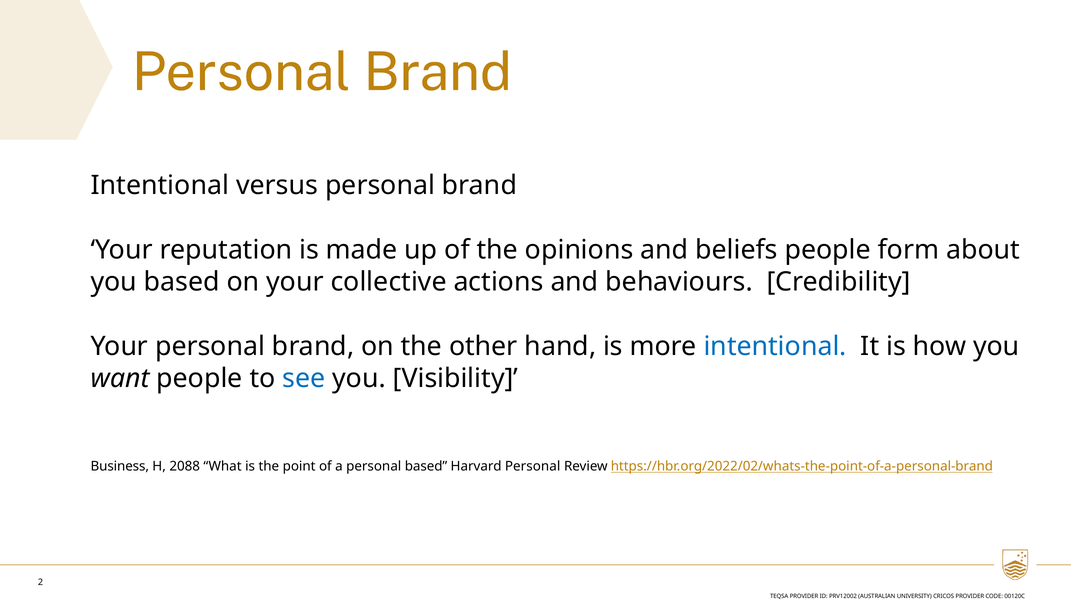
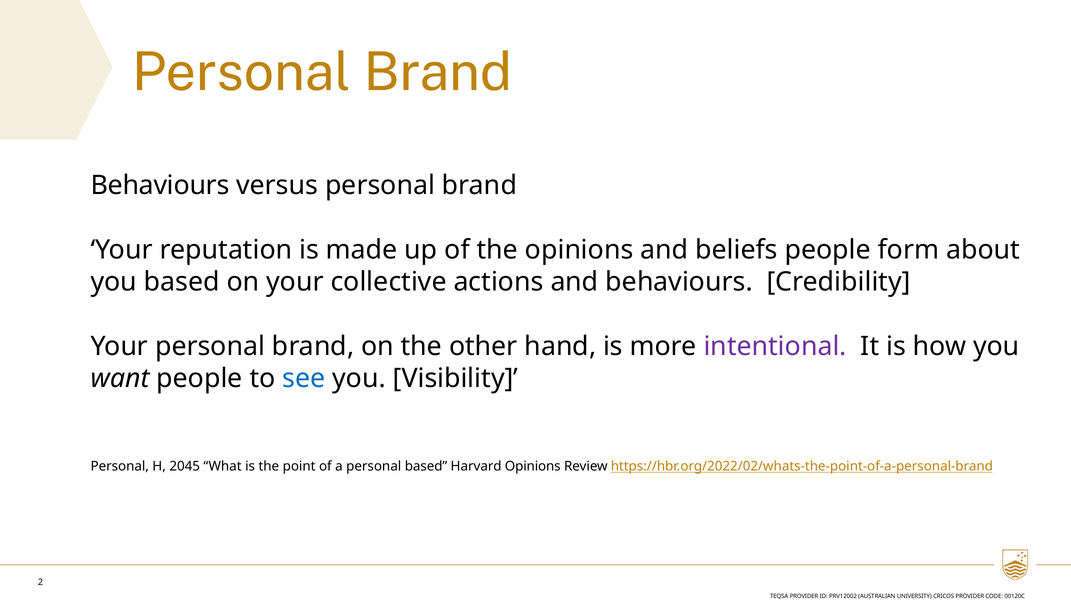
Intentional at (160, 185): Intentional -> Behaviours
intentional at (775, 346) colour: blue -> purple
Business at (120, 466): Business -> Personal
2088: 2088 -> 2045
Harvard Personal: Personal -> Opinions
